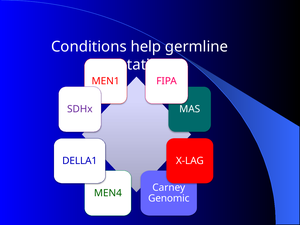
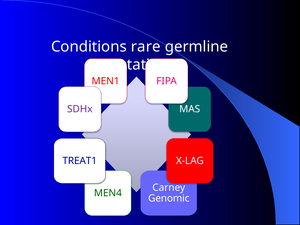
help: help -> rare
DELLA1: DELLA1 -> TREAT1
